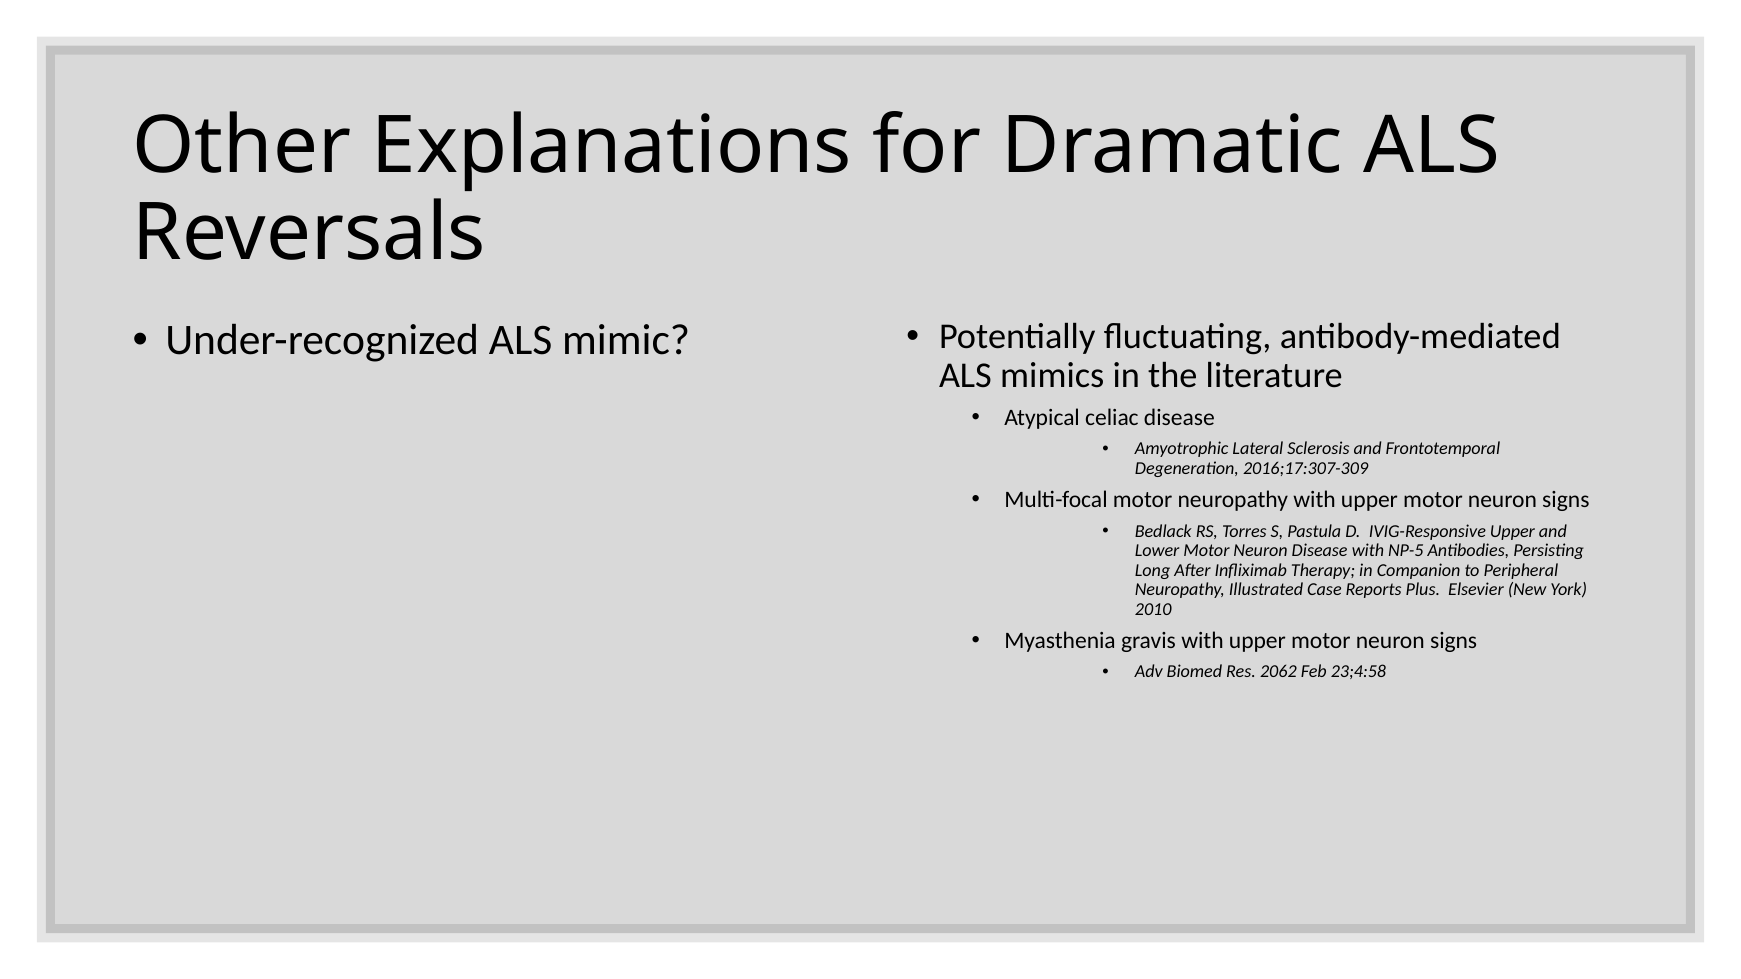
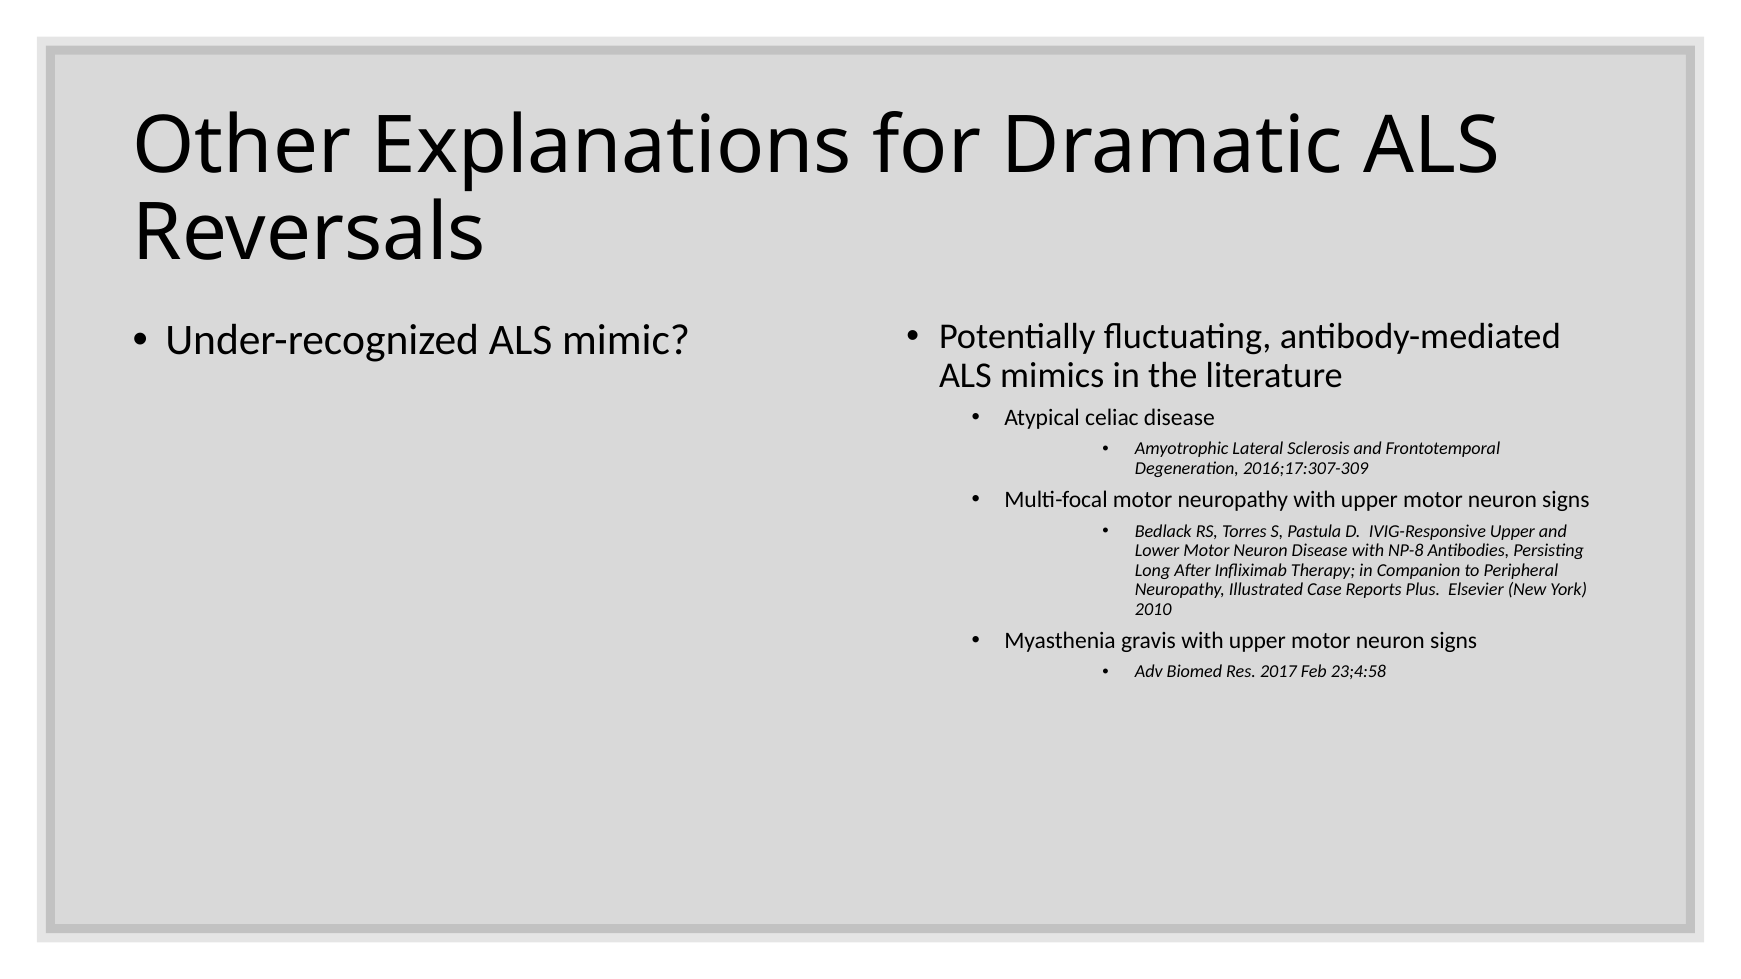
NP-5: NP-5 -> NP-8
2062: 2062 -> 2017
